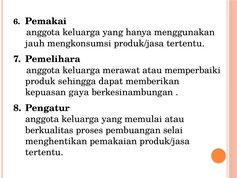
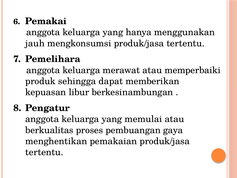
gaya: gaya -> libur
selai: selai -> gaya
